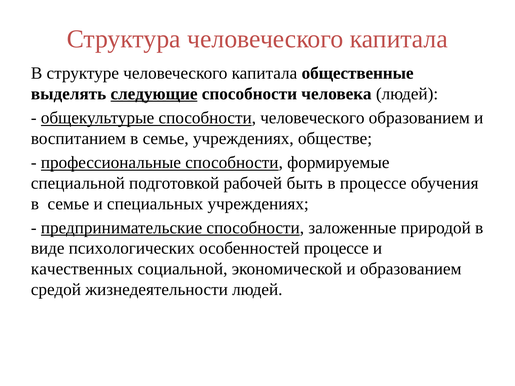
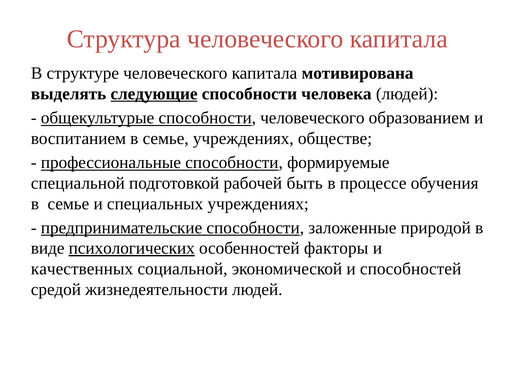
общественные: общественные -> мотивирована
психологических underline: none -> present
особенностей процессе: процессе -> факторы
и образованием: образованием -> способностей
